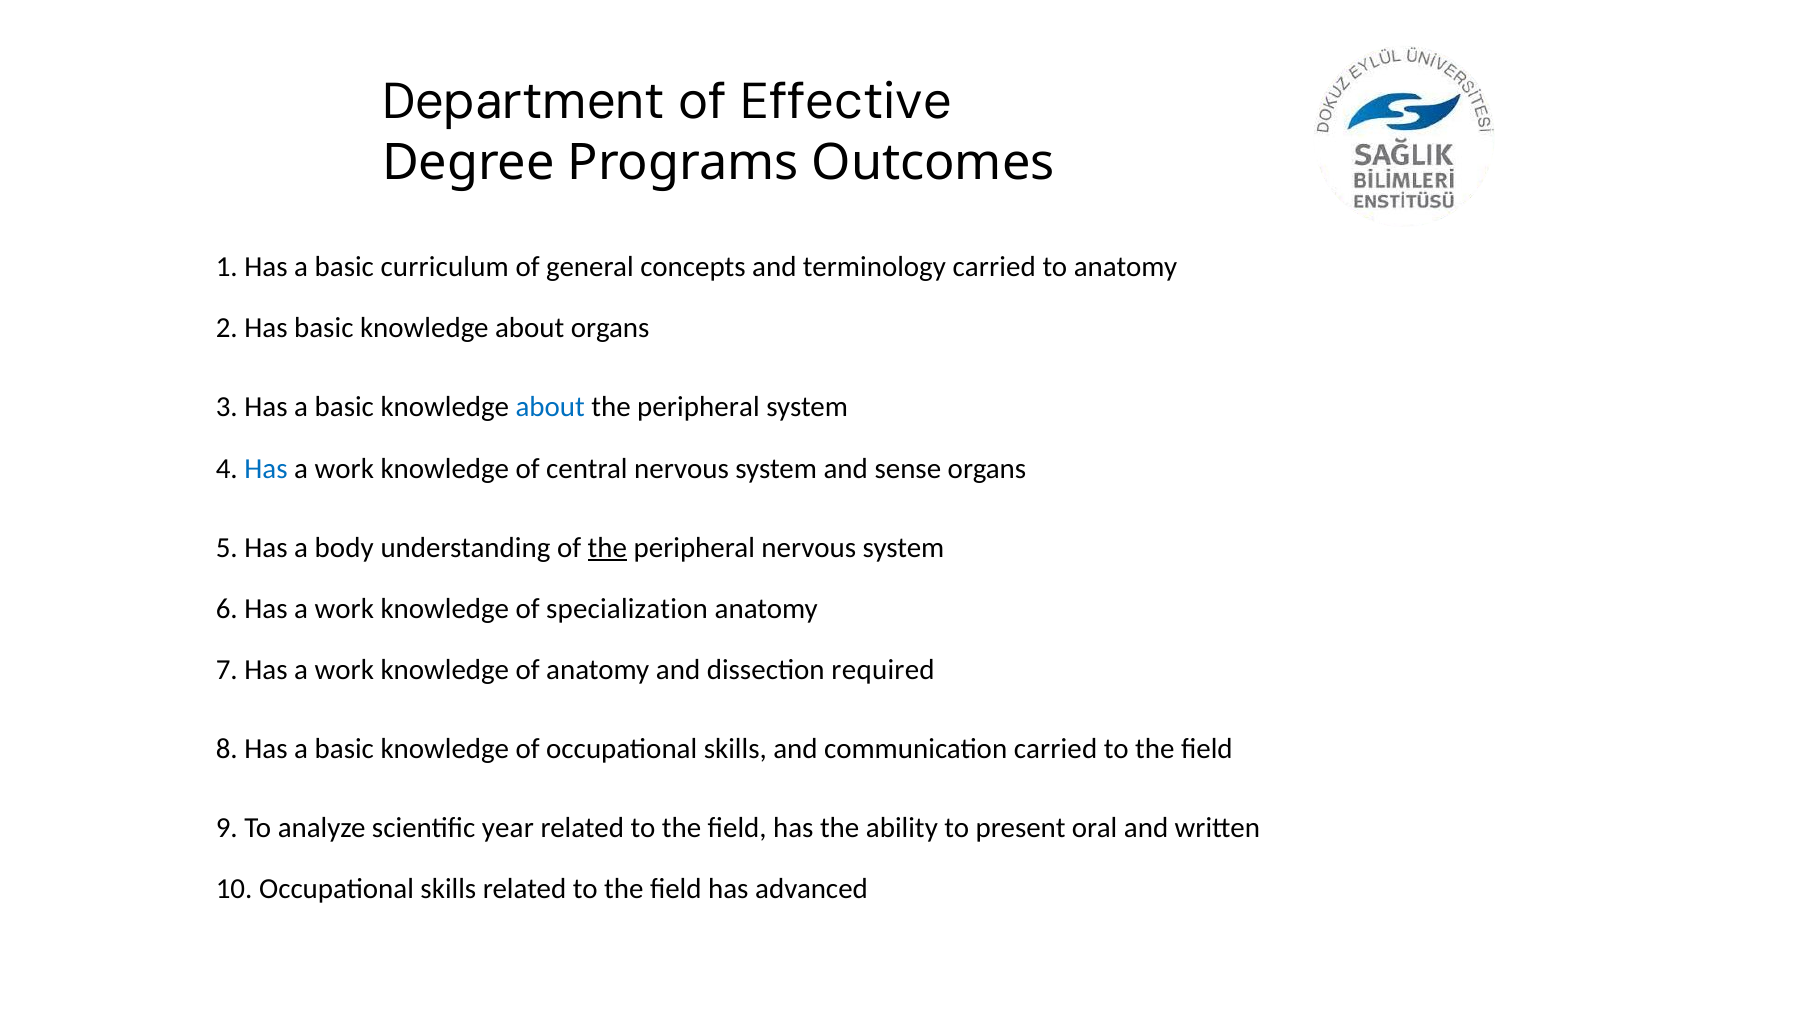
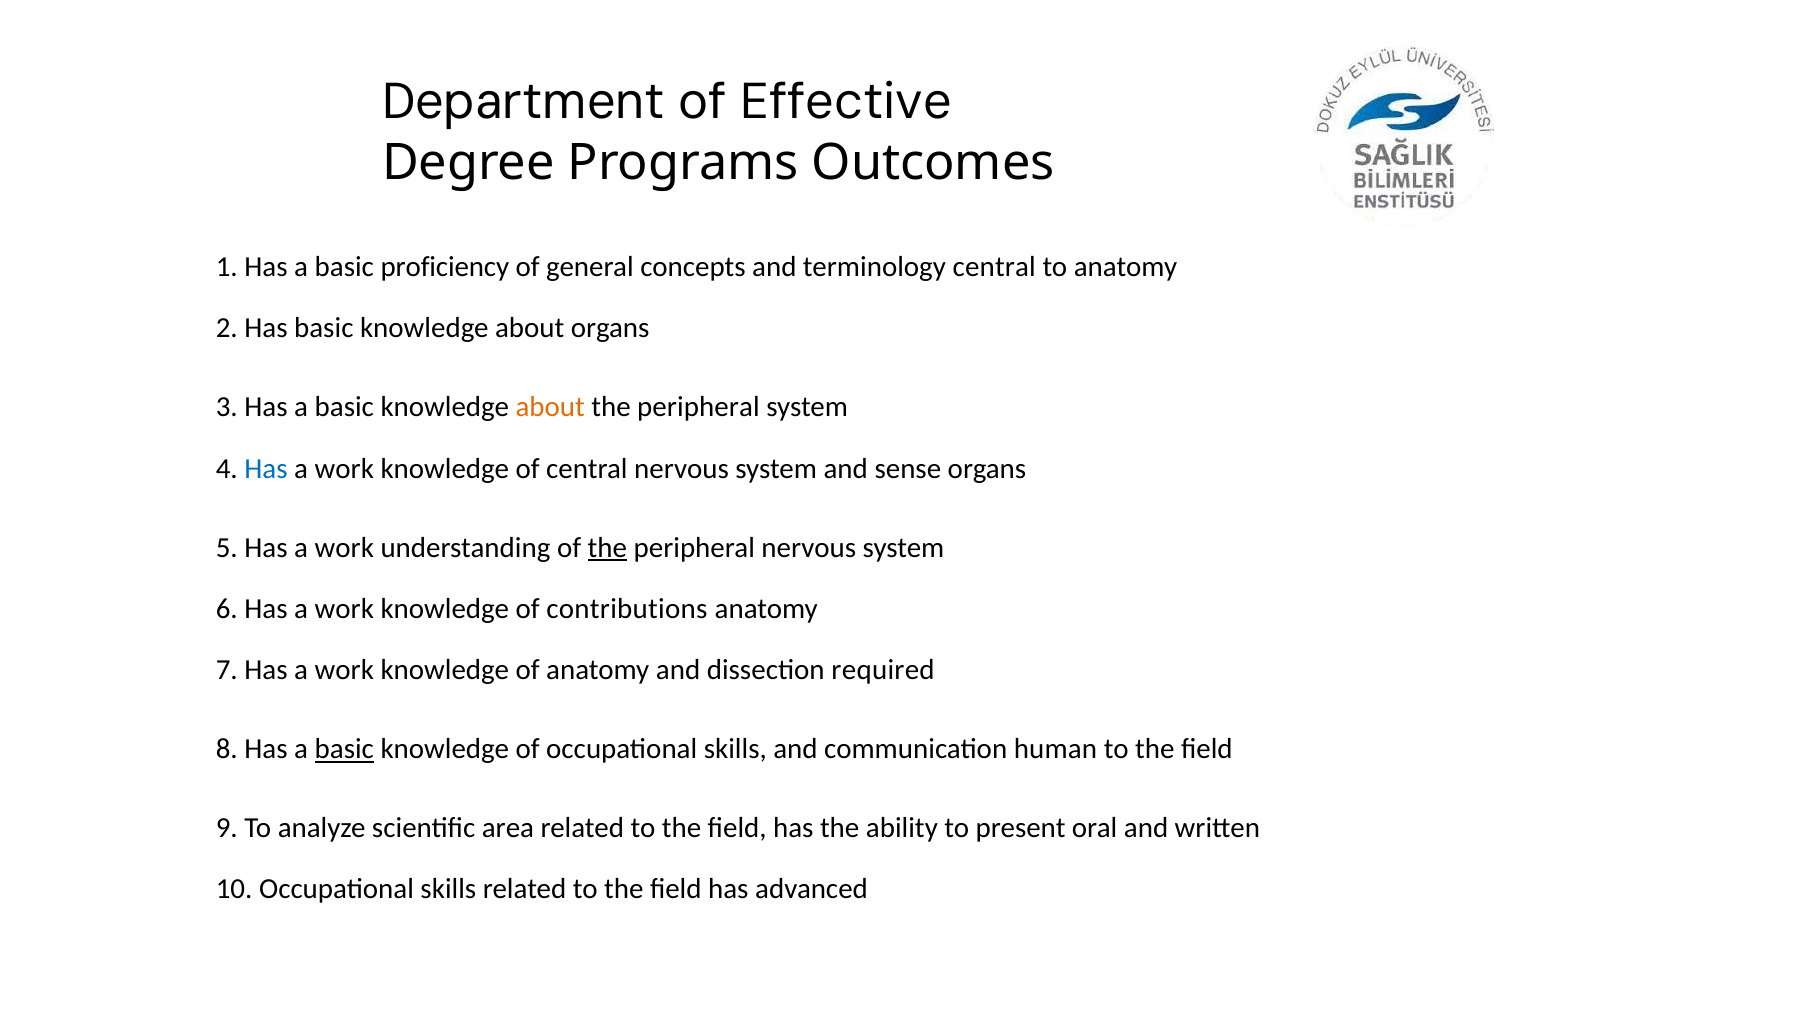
curriculum: curriculum -> proficiency
terminology carried: carried -> central
about at (550, 407) colour: blue -> orange
5 Has a body: body -> work
specialization: specialization -> contributions
basic at (344, 749) underline: none -> present
communication carried: carried -> human
year: year -> area
